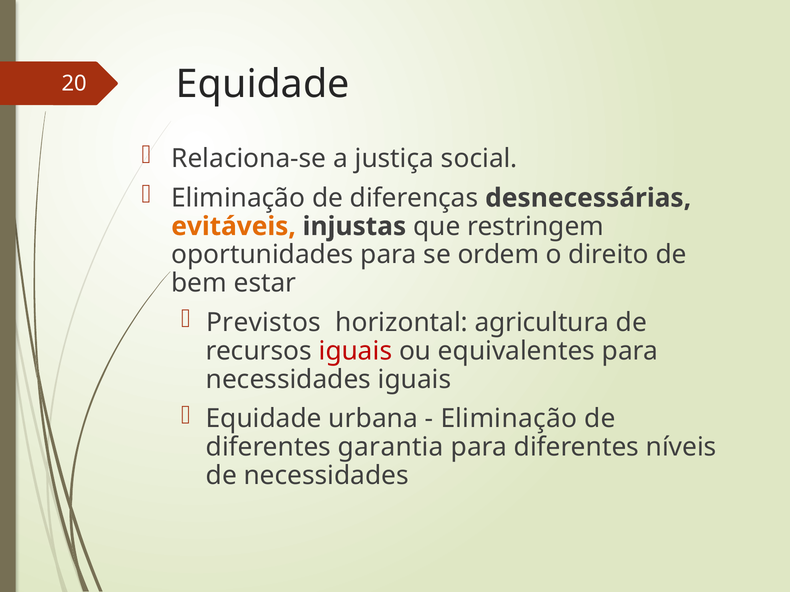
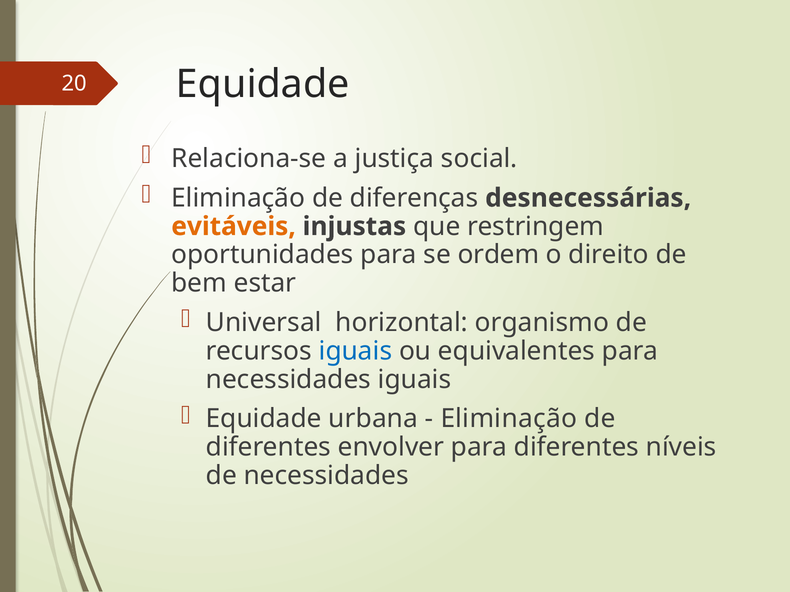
Previstos: Previstos -> Universal
agricultura: agricultura -> organismo
iguais at (355, 351) colour: red -> blue
garantia: garantia -> envolver
